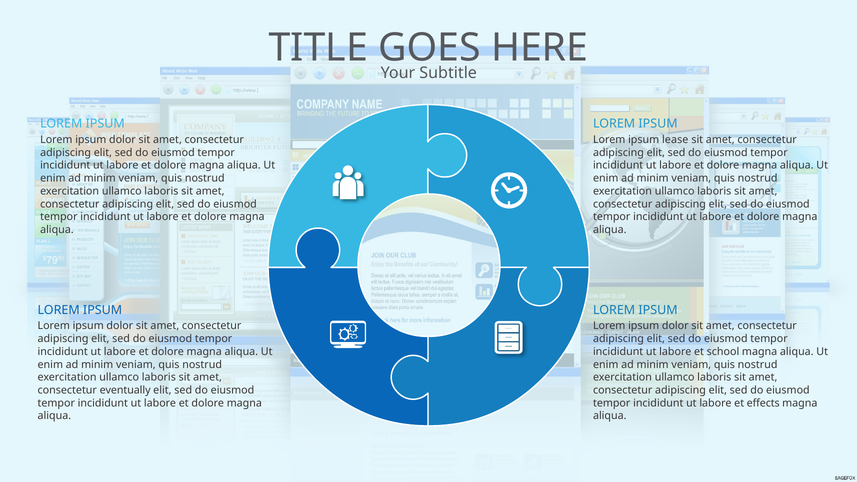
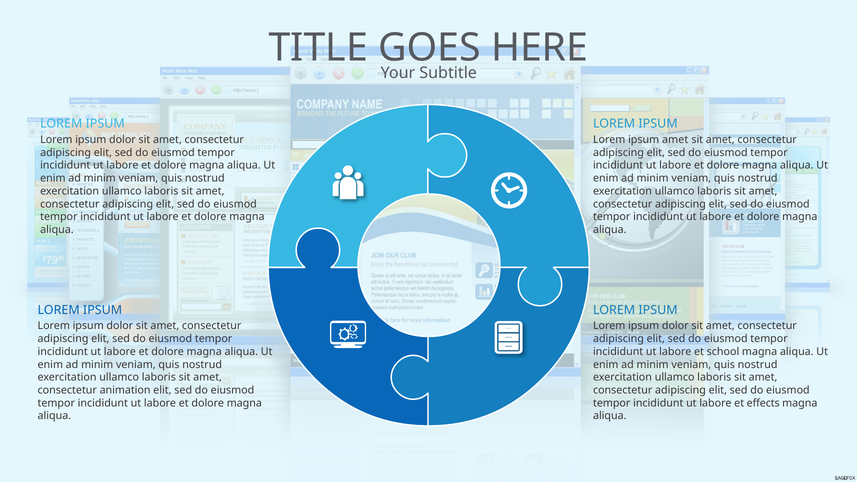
ipsum lease: lease -> amet
eventually: eventually -> animation
